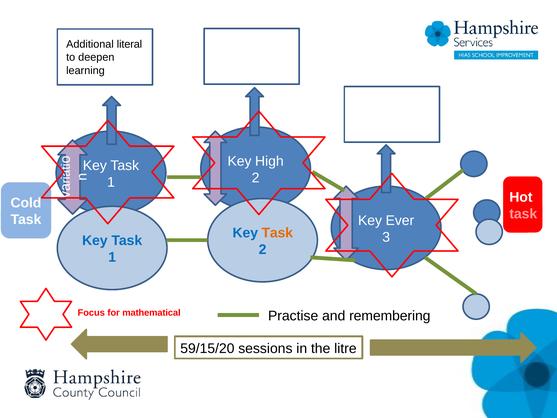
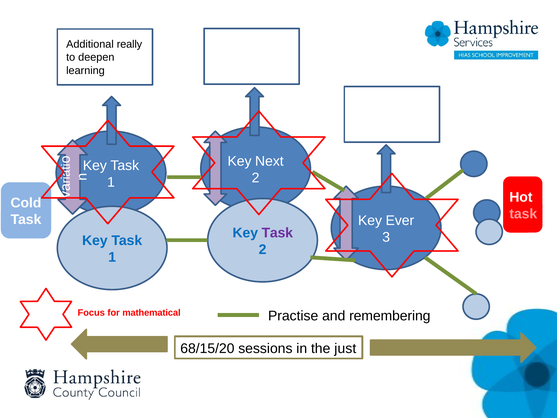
literal: literal -> really
High: High -> Next
Task at (277, 233) colour: orange -> purple
59/15/20: 59/15/20 -> 68/15/20
litre: litre -> just
